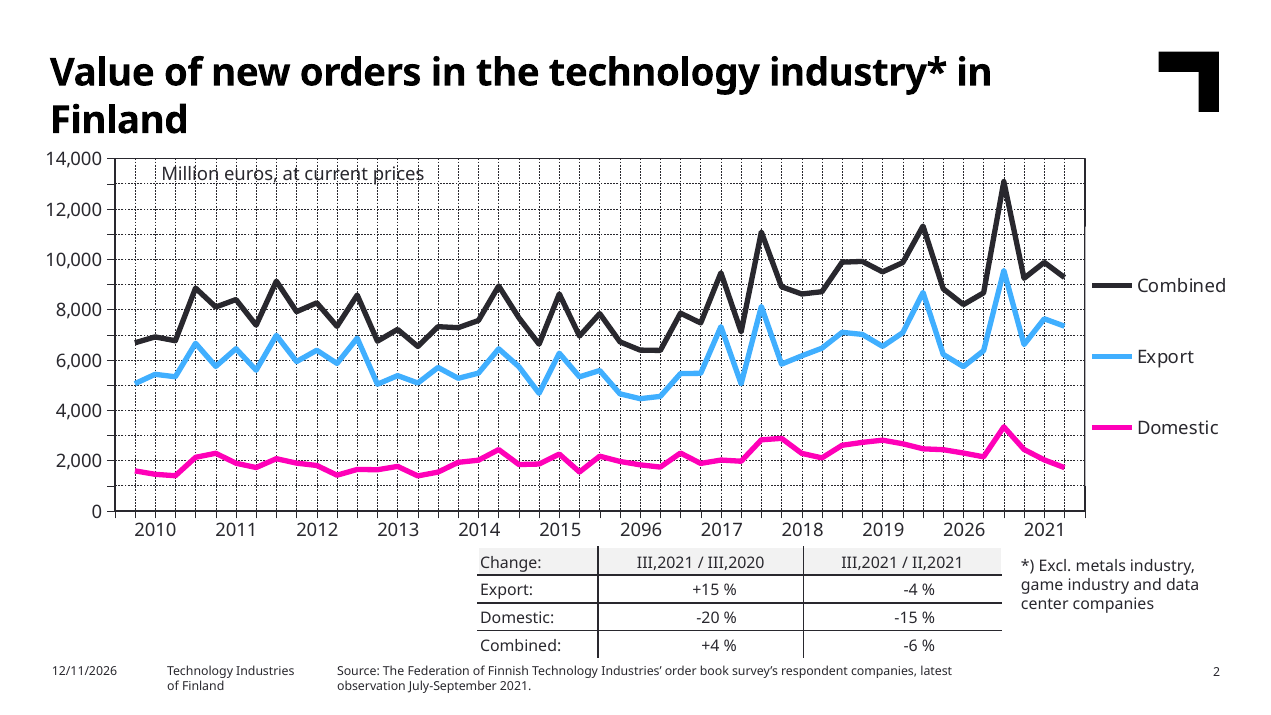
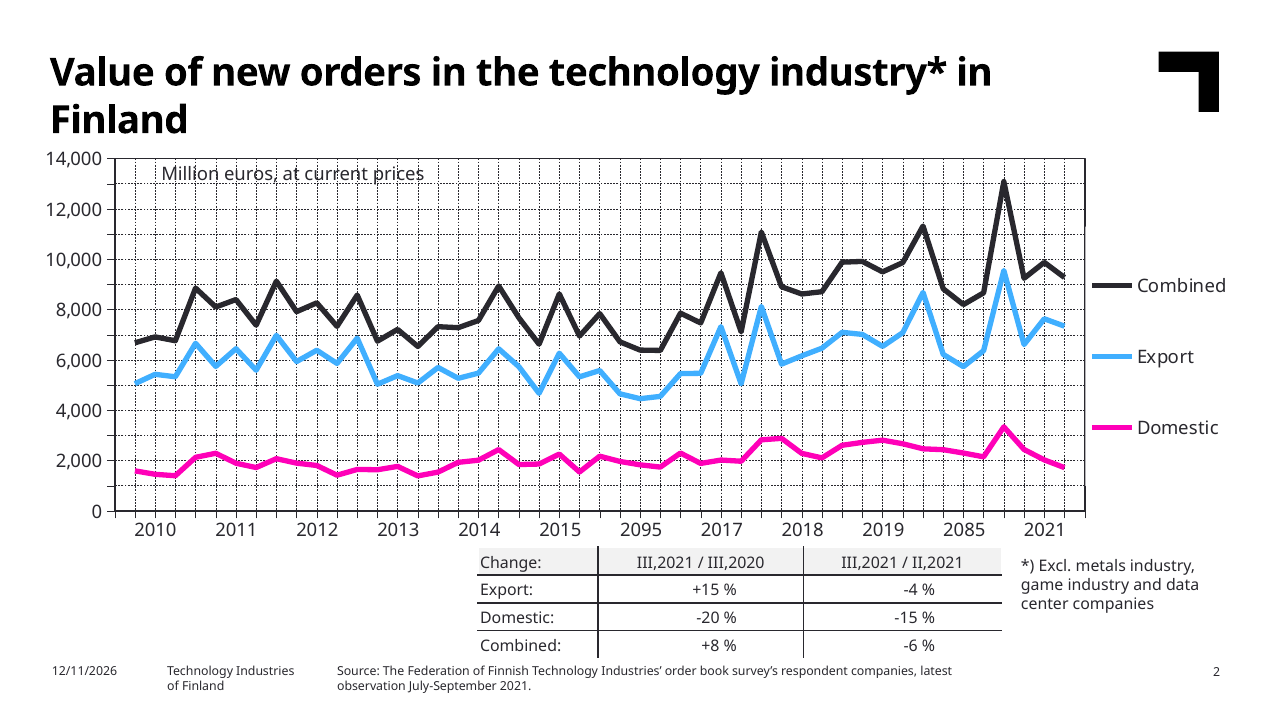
2096: 2096 -> 2095
2026: 2026 -> 2085
+4: +4 -> +8
